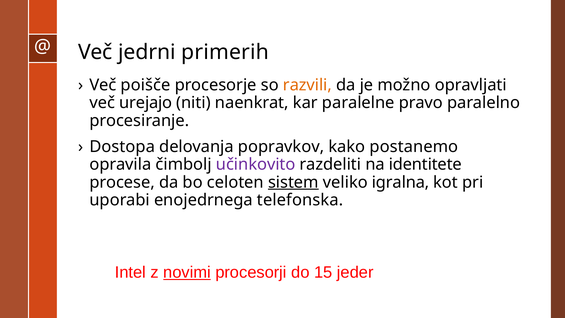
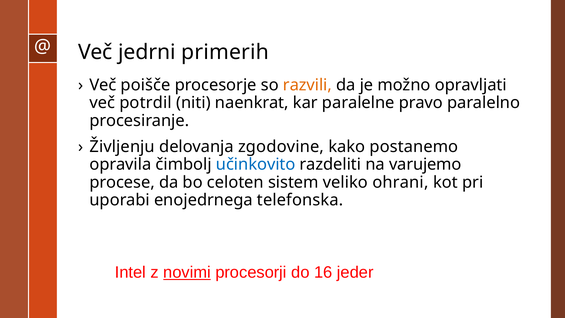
urejajo: urejajo -> potrdil
Dostopa: Dostopa -> Življenju
popravkov: popravkov -> zgodovine
učinkovito colour: purple -> blue
identitete: identitete -> varujemo
sistem underline: present -> none
igralna: igralna -> ohrani
15: 15 -> 16
